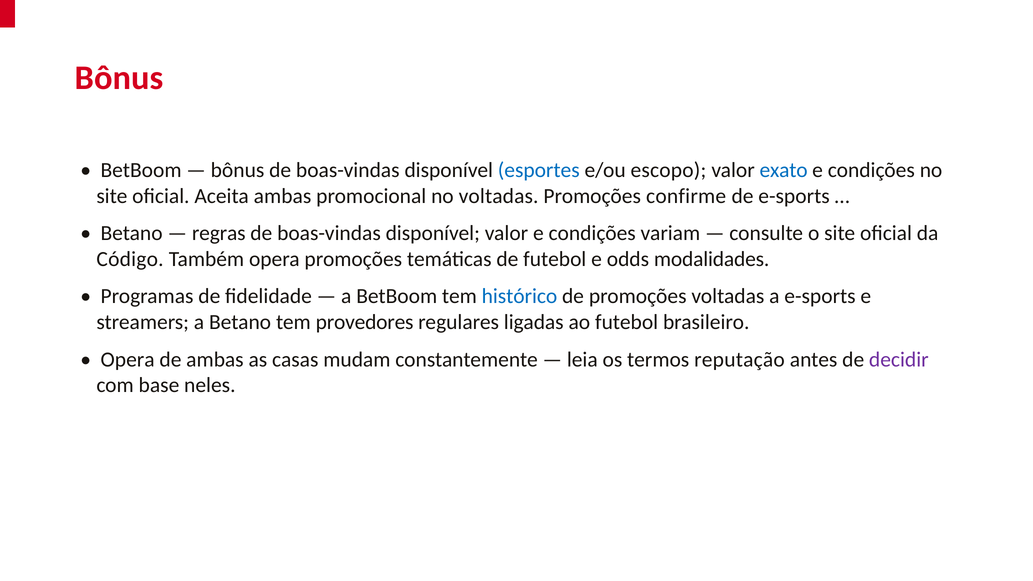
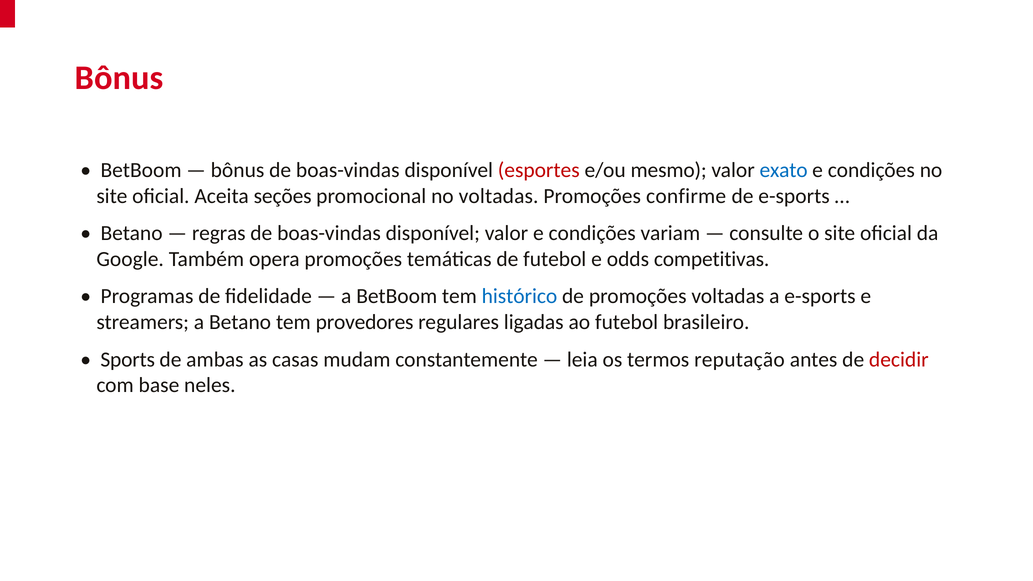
esportes colour: blue -> red
escopo: escopo -> mesmo
Aceita ambas: ambas -> seções
Código: Código -> Google
modalidades: modalidades -> competitivas
Opera at (128, 360): Opera -> Sports
decidir colour: purple -> red
